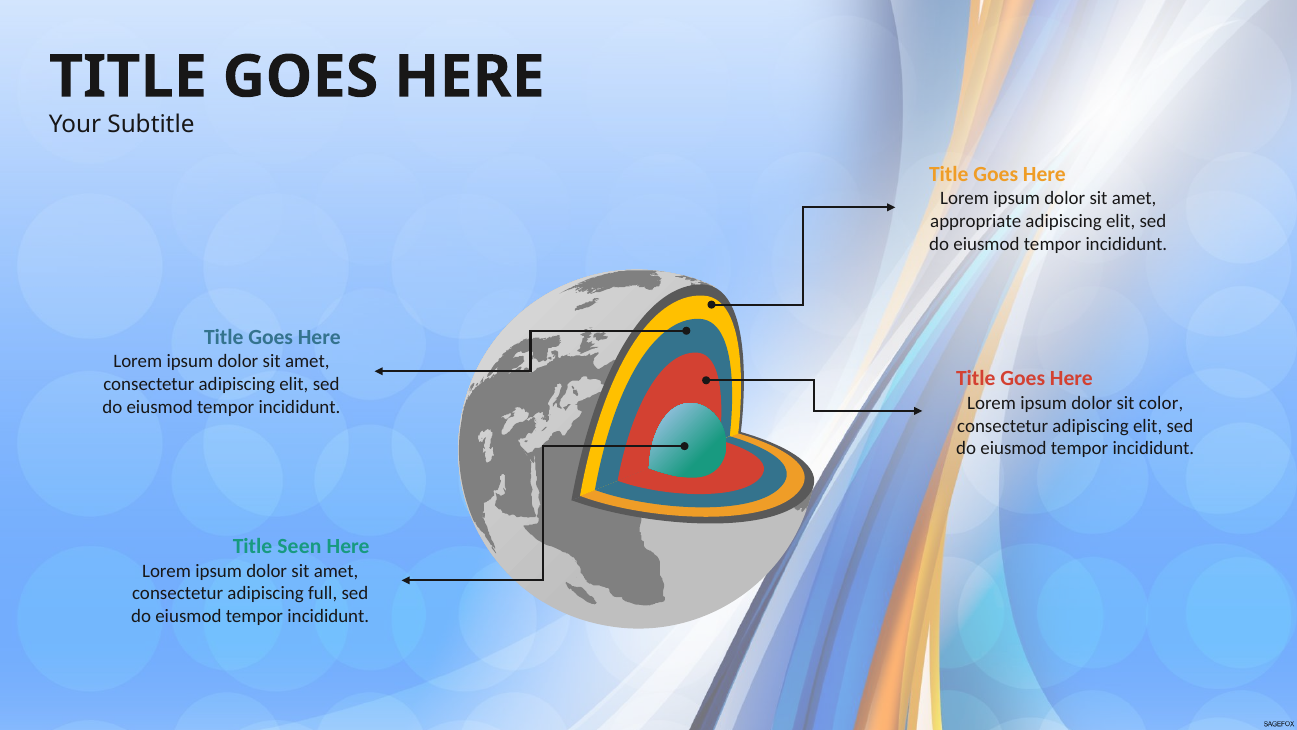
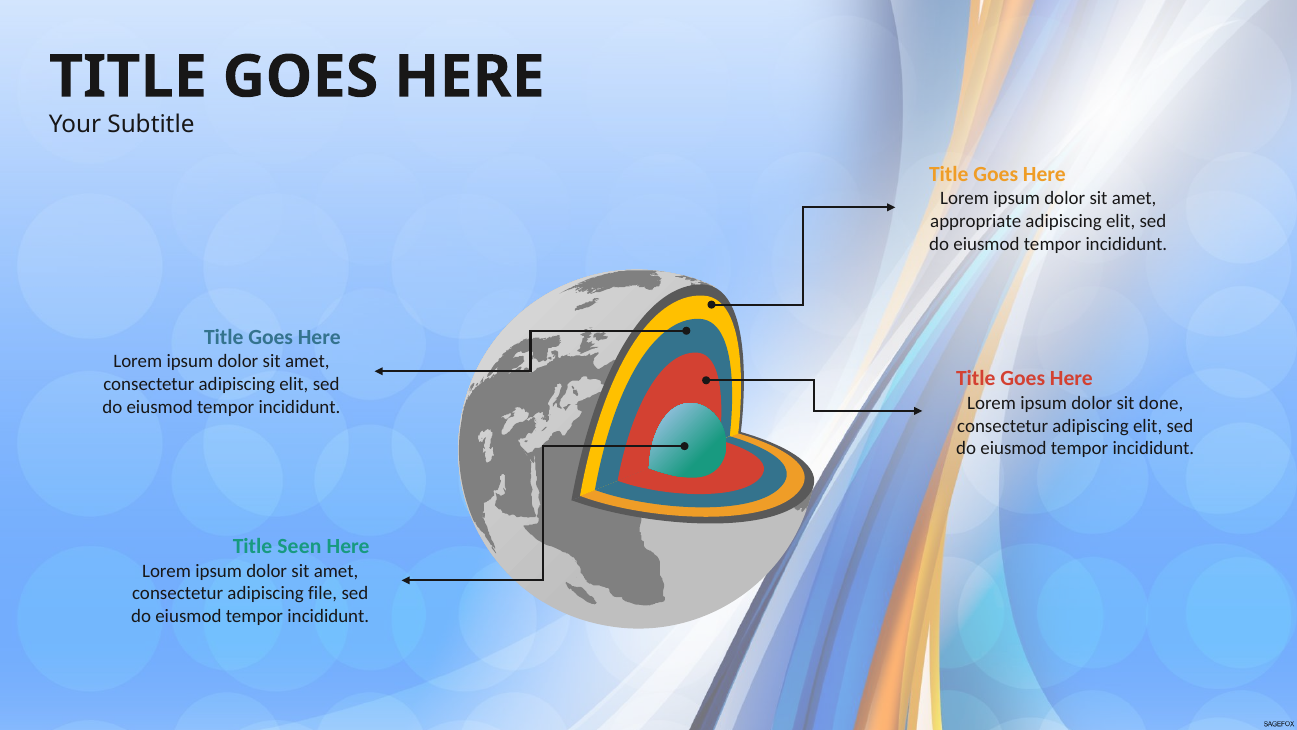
color: color -> done
full: full -> file
